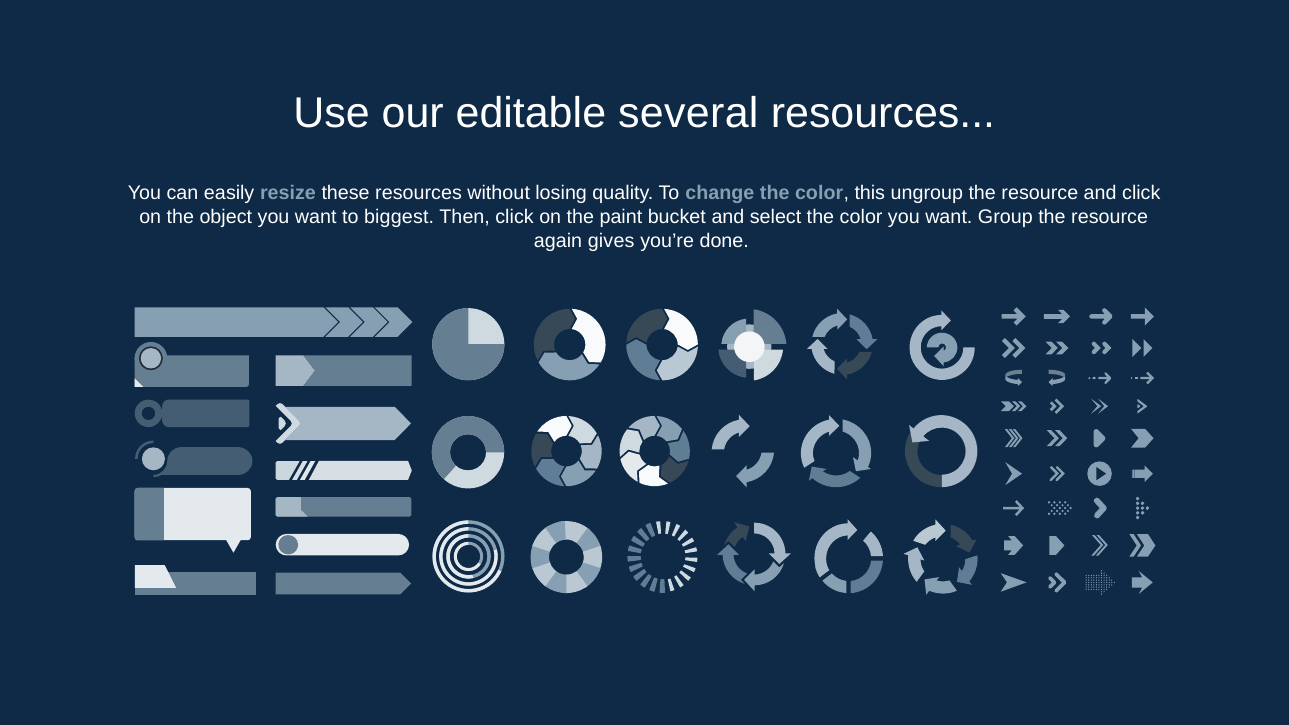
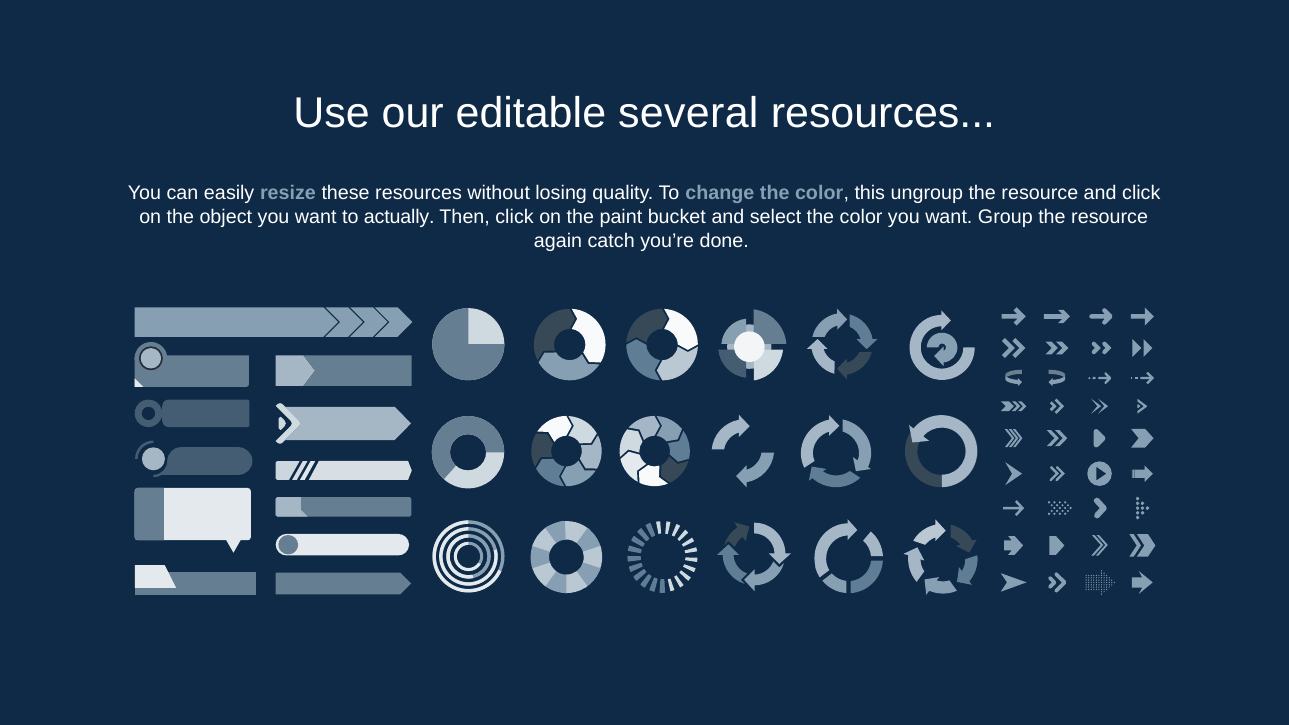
biggest: biggest -> actually
gives: gives -> catch
